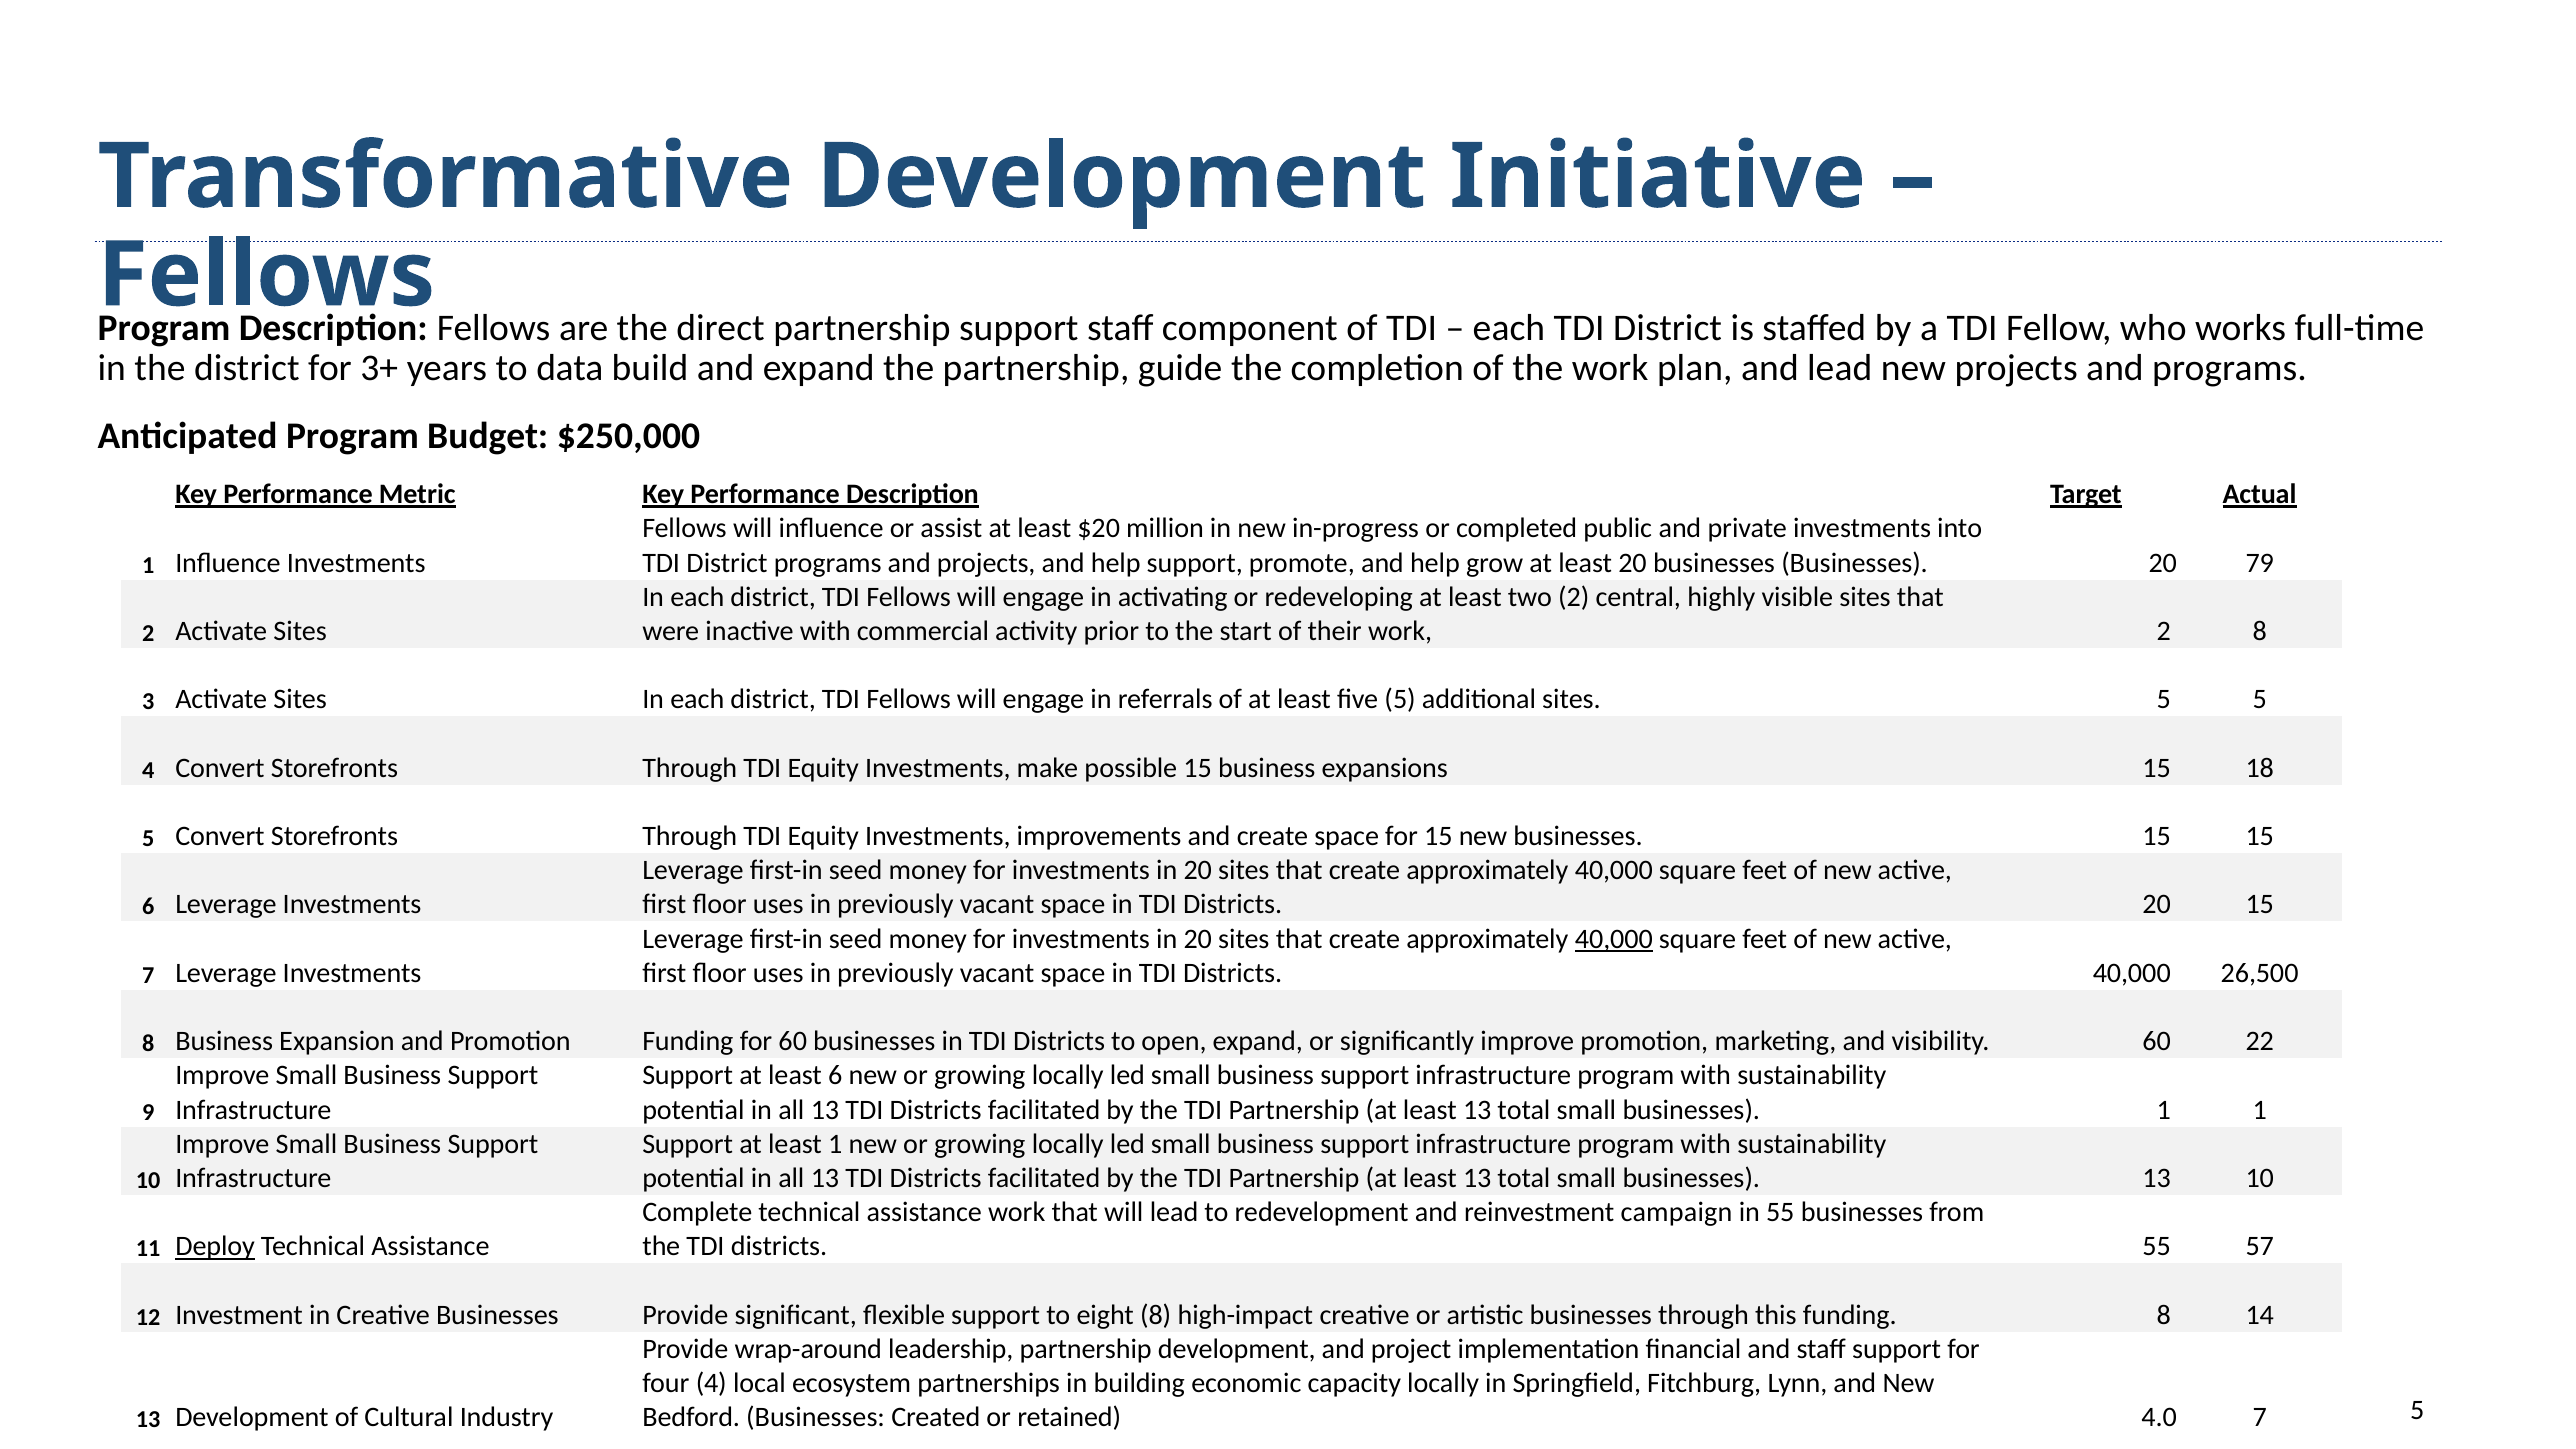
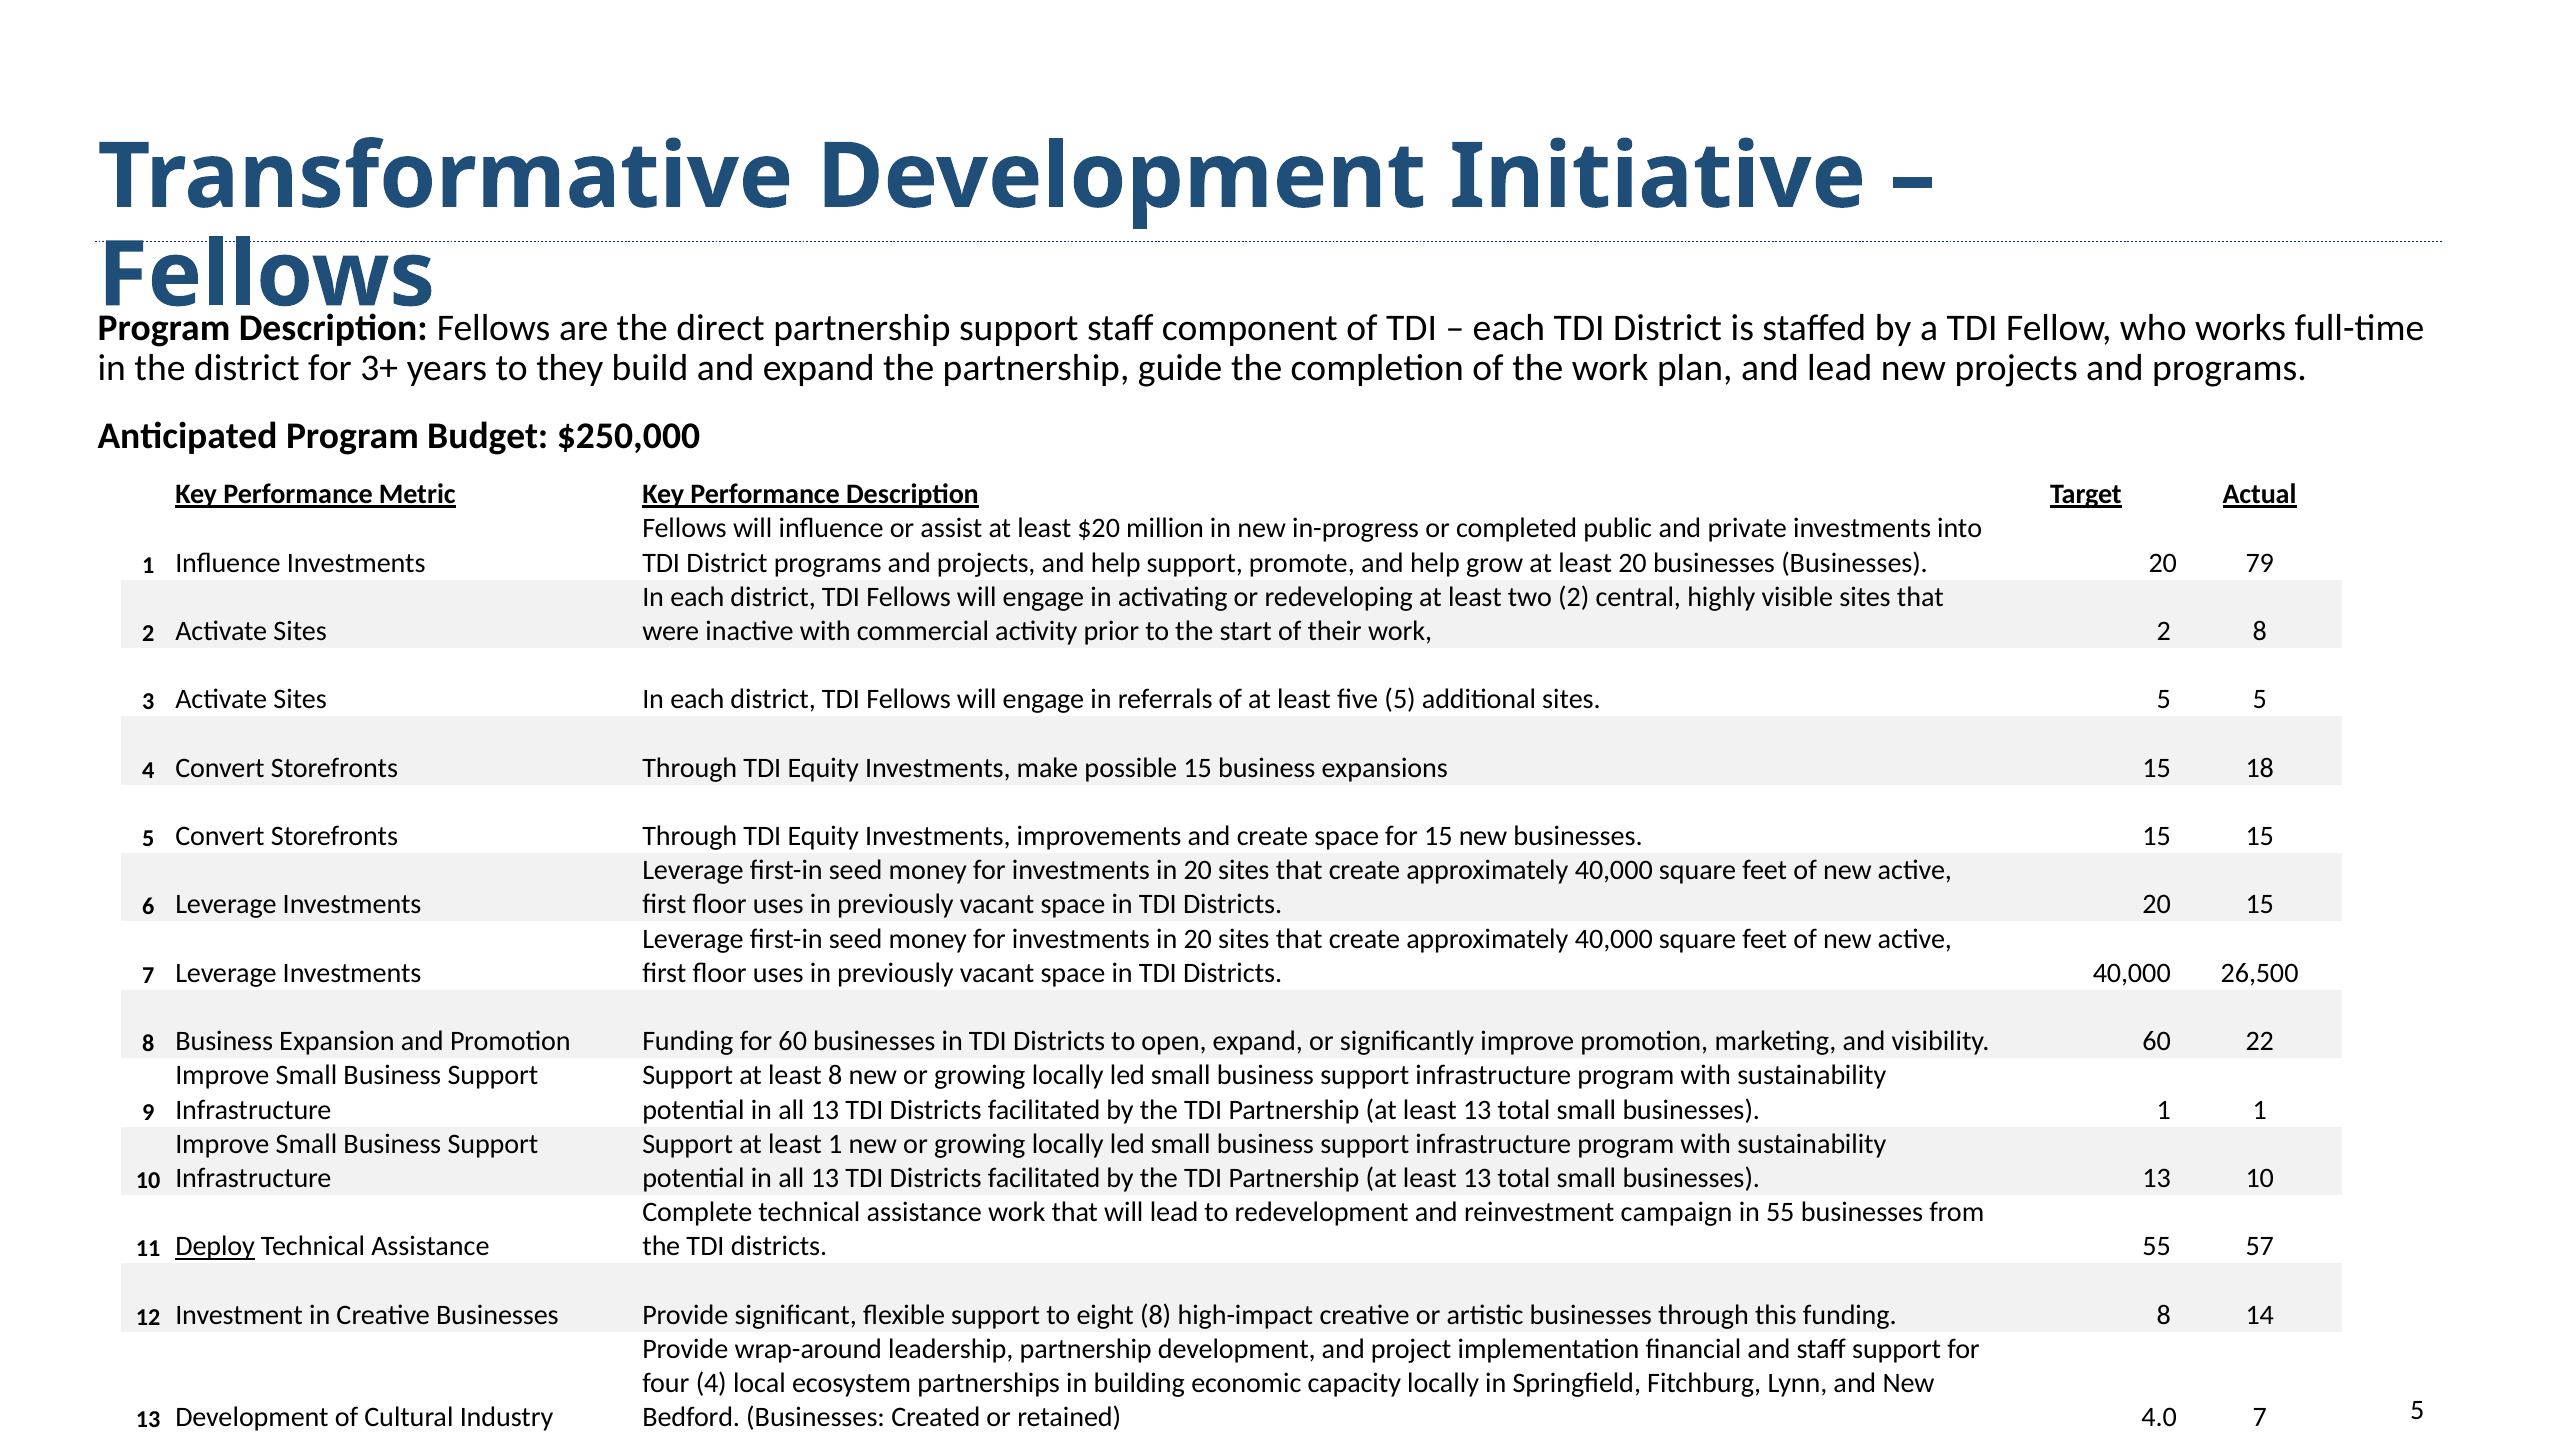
data: data -> they
40,000 at (1614, 939) underline: present -> none
least 6: 6 -> 8
